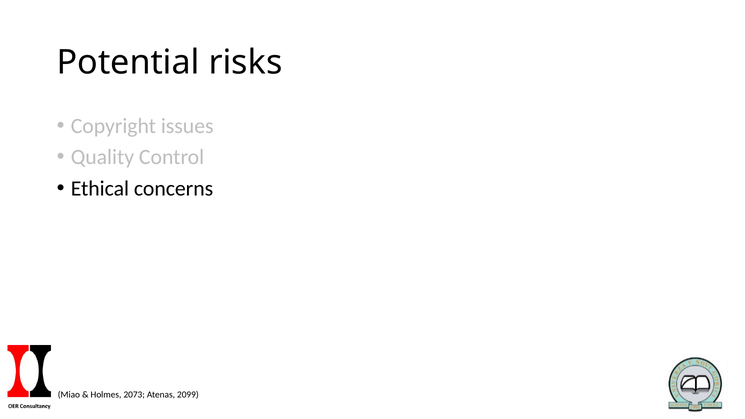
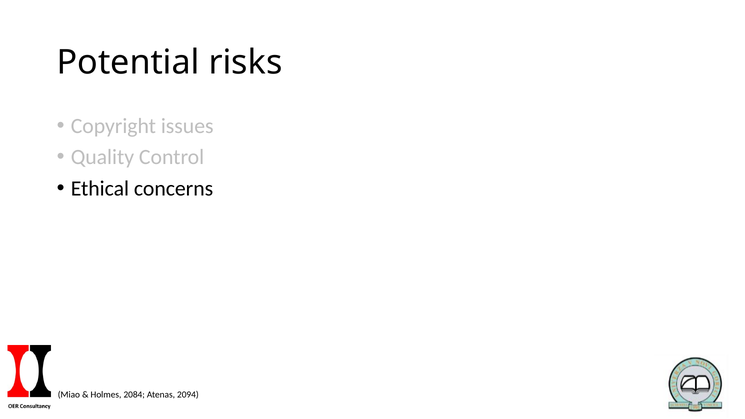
2073: 2073 -> 2084
2099: 2099 -> 2094
